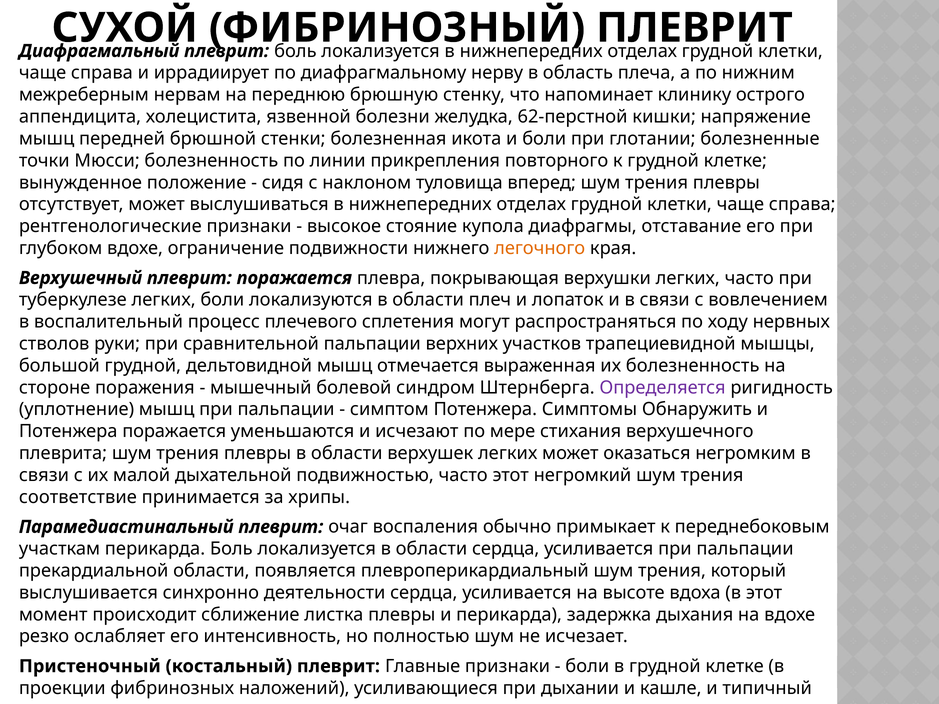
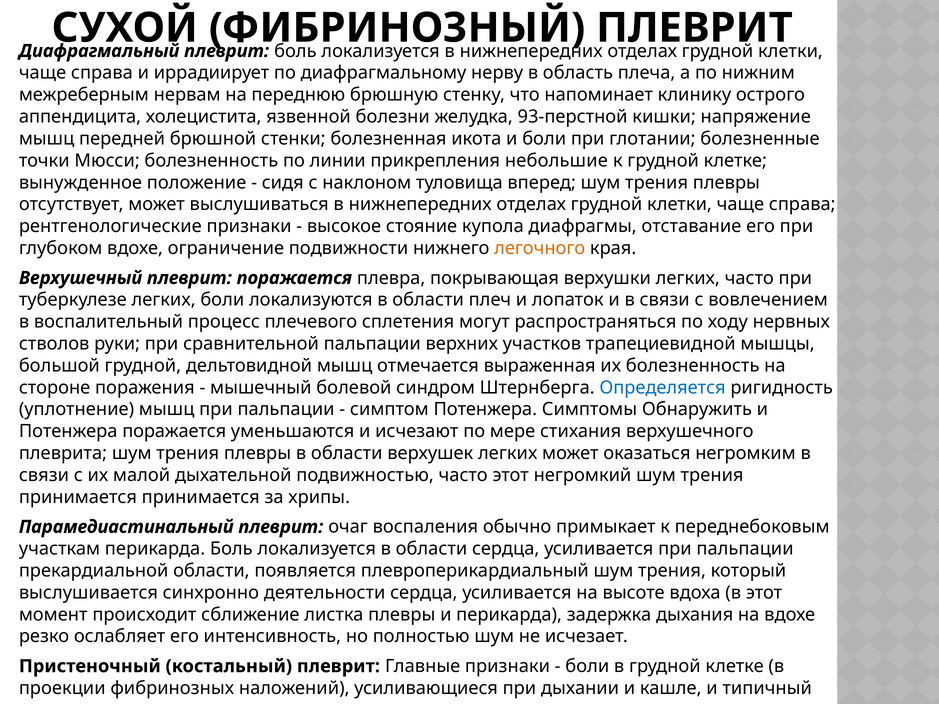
62-перстной: 62-перстной -> 93-перстной
повторного: повторного -> небольшие
Определяется colour: purple -> blue
соответствие at (78, 497): соответствие -> принимается
